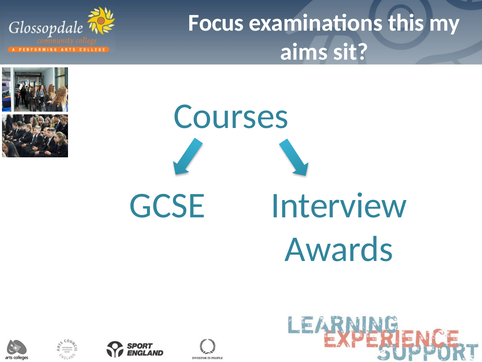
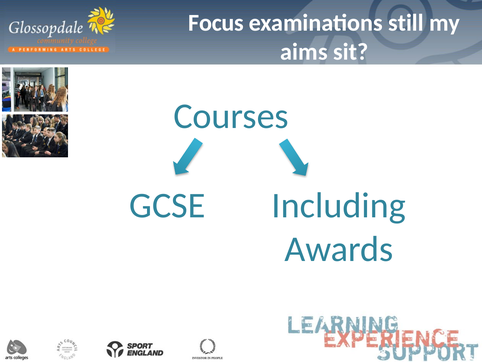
this: this -> still
Interview: Interview -> Including
